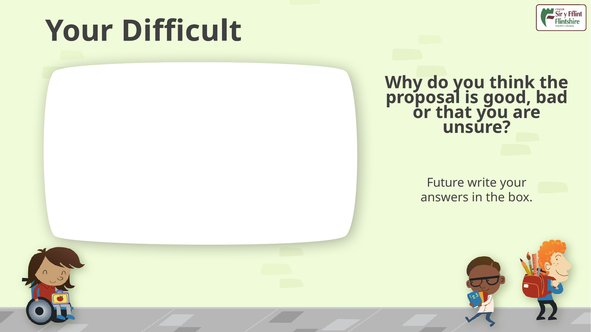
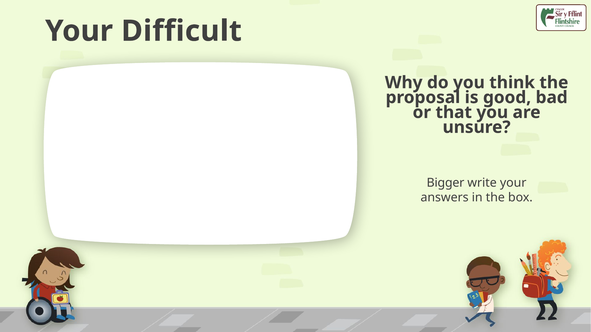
Future: Future -> Bigger
